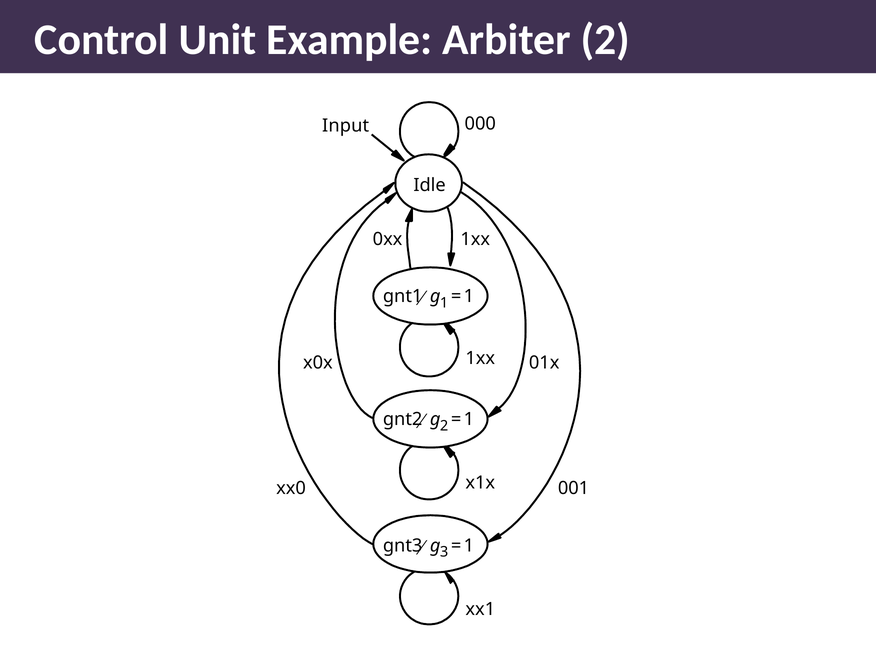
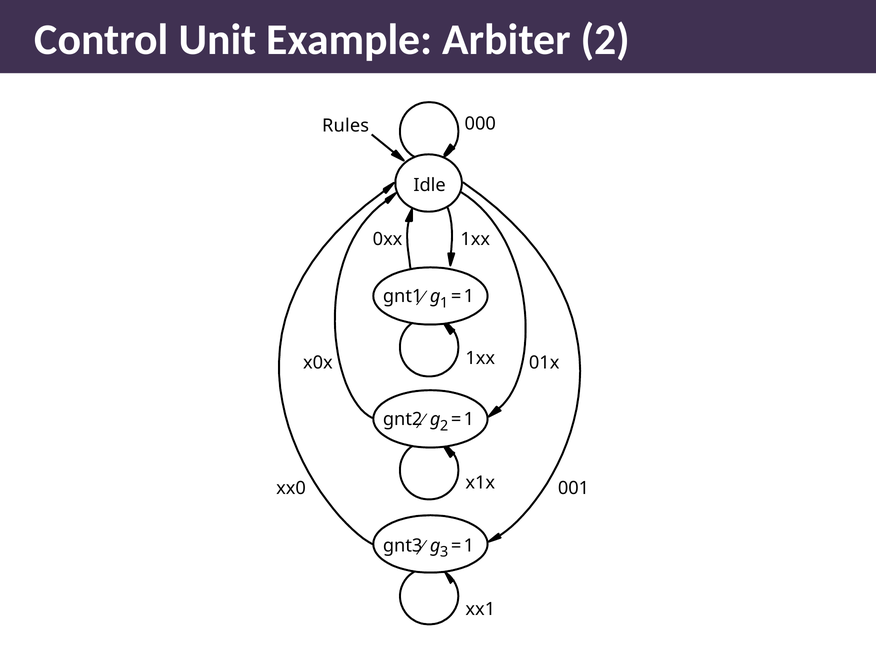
Input: Input -> Rules
